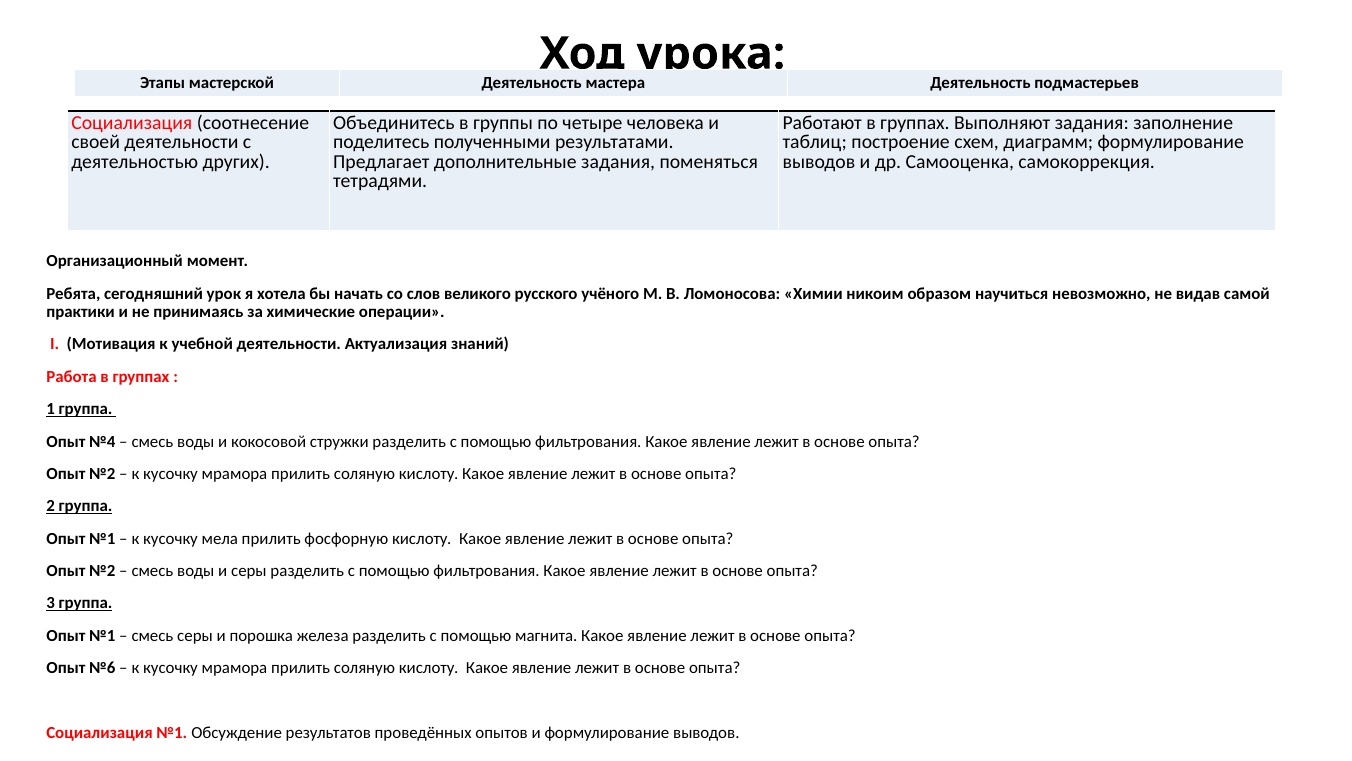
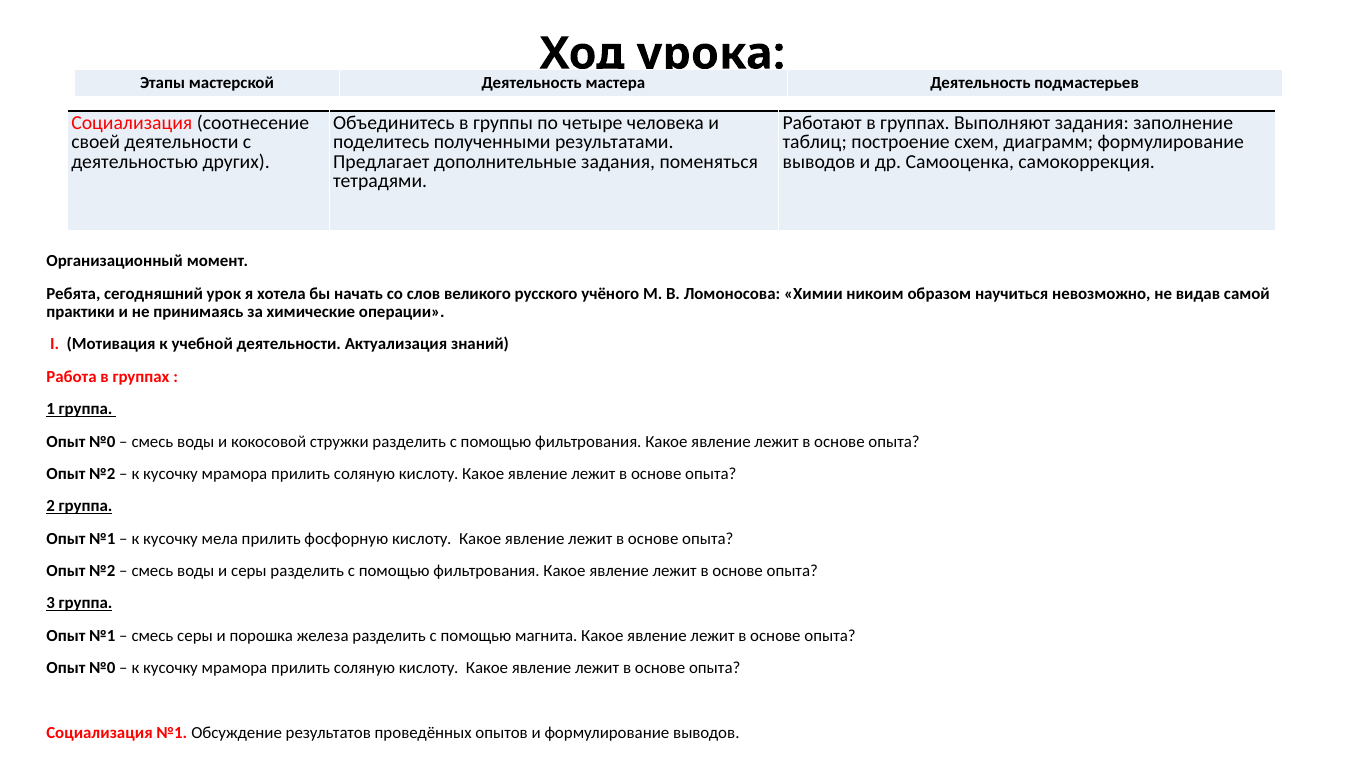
№4 at (102, 441): №4 -> №0
№6 at (102, 667): №6 -> №0
